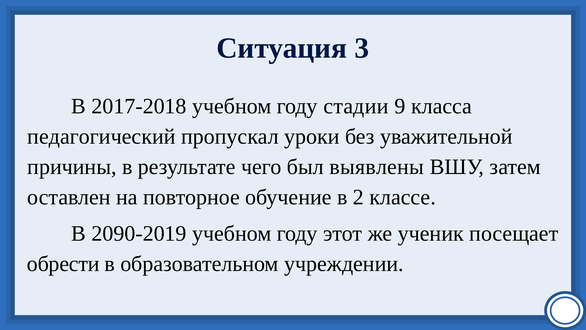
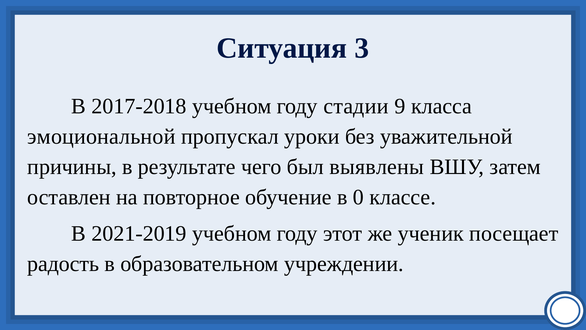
педагогический: педагогический -> эмоциональной
2: 2 -> 0
2090-2019: 2090-2019 -> 2021-2019
обрести: обрести -> радость
